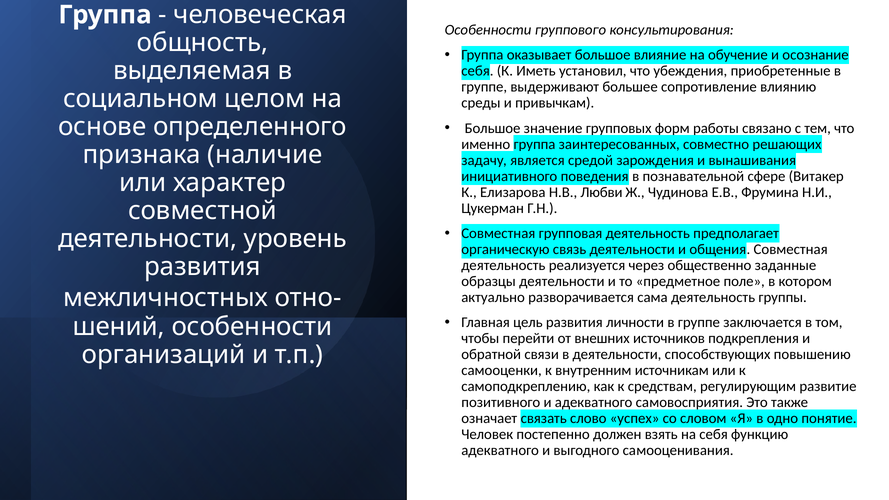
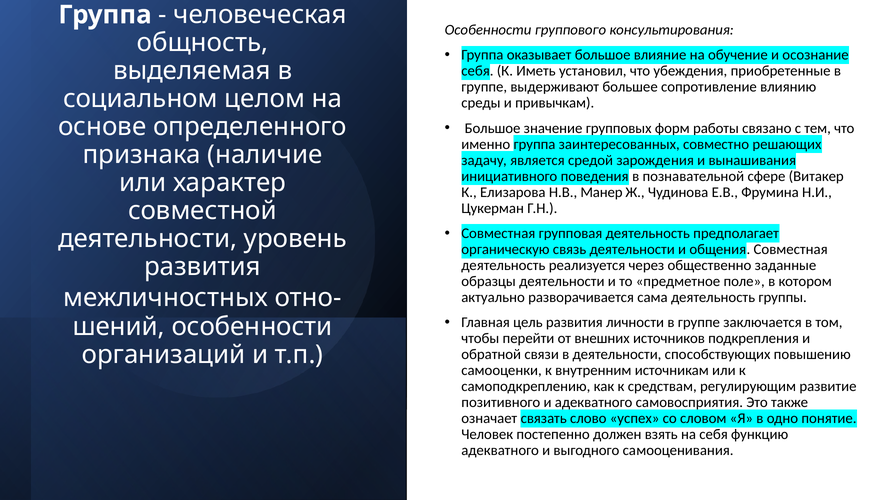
Любви: Любви -> Манер
